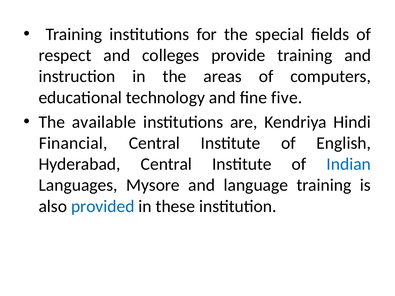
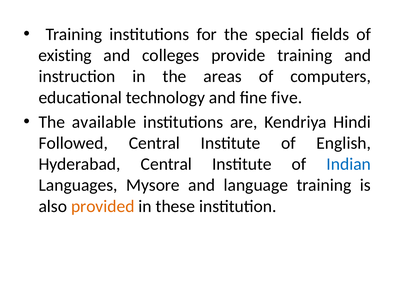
respect: respect -> existing
Financial: Financial -> Followed
provided colour: blue -> orange
